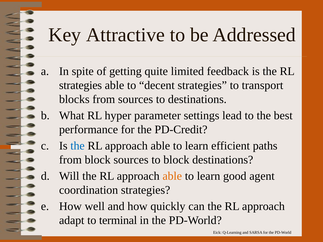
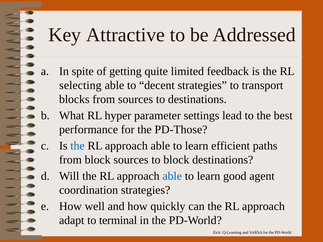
strategies at (81, 85): strategies -> selecting
PD-Credit: PD-Credit -> PD-Those
able at (172, 176) colour: orange -> blue
